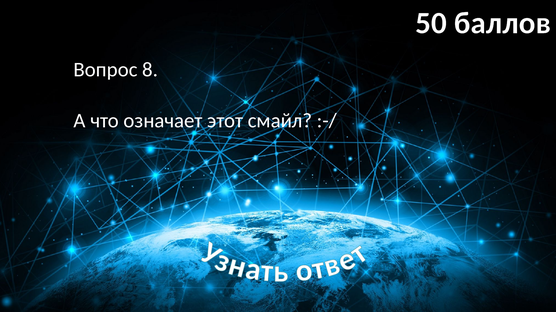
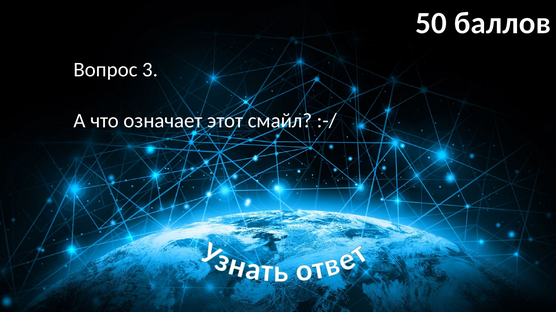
8: 8 -> 3
